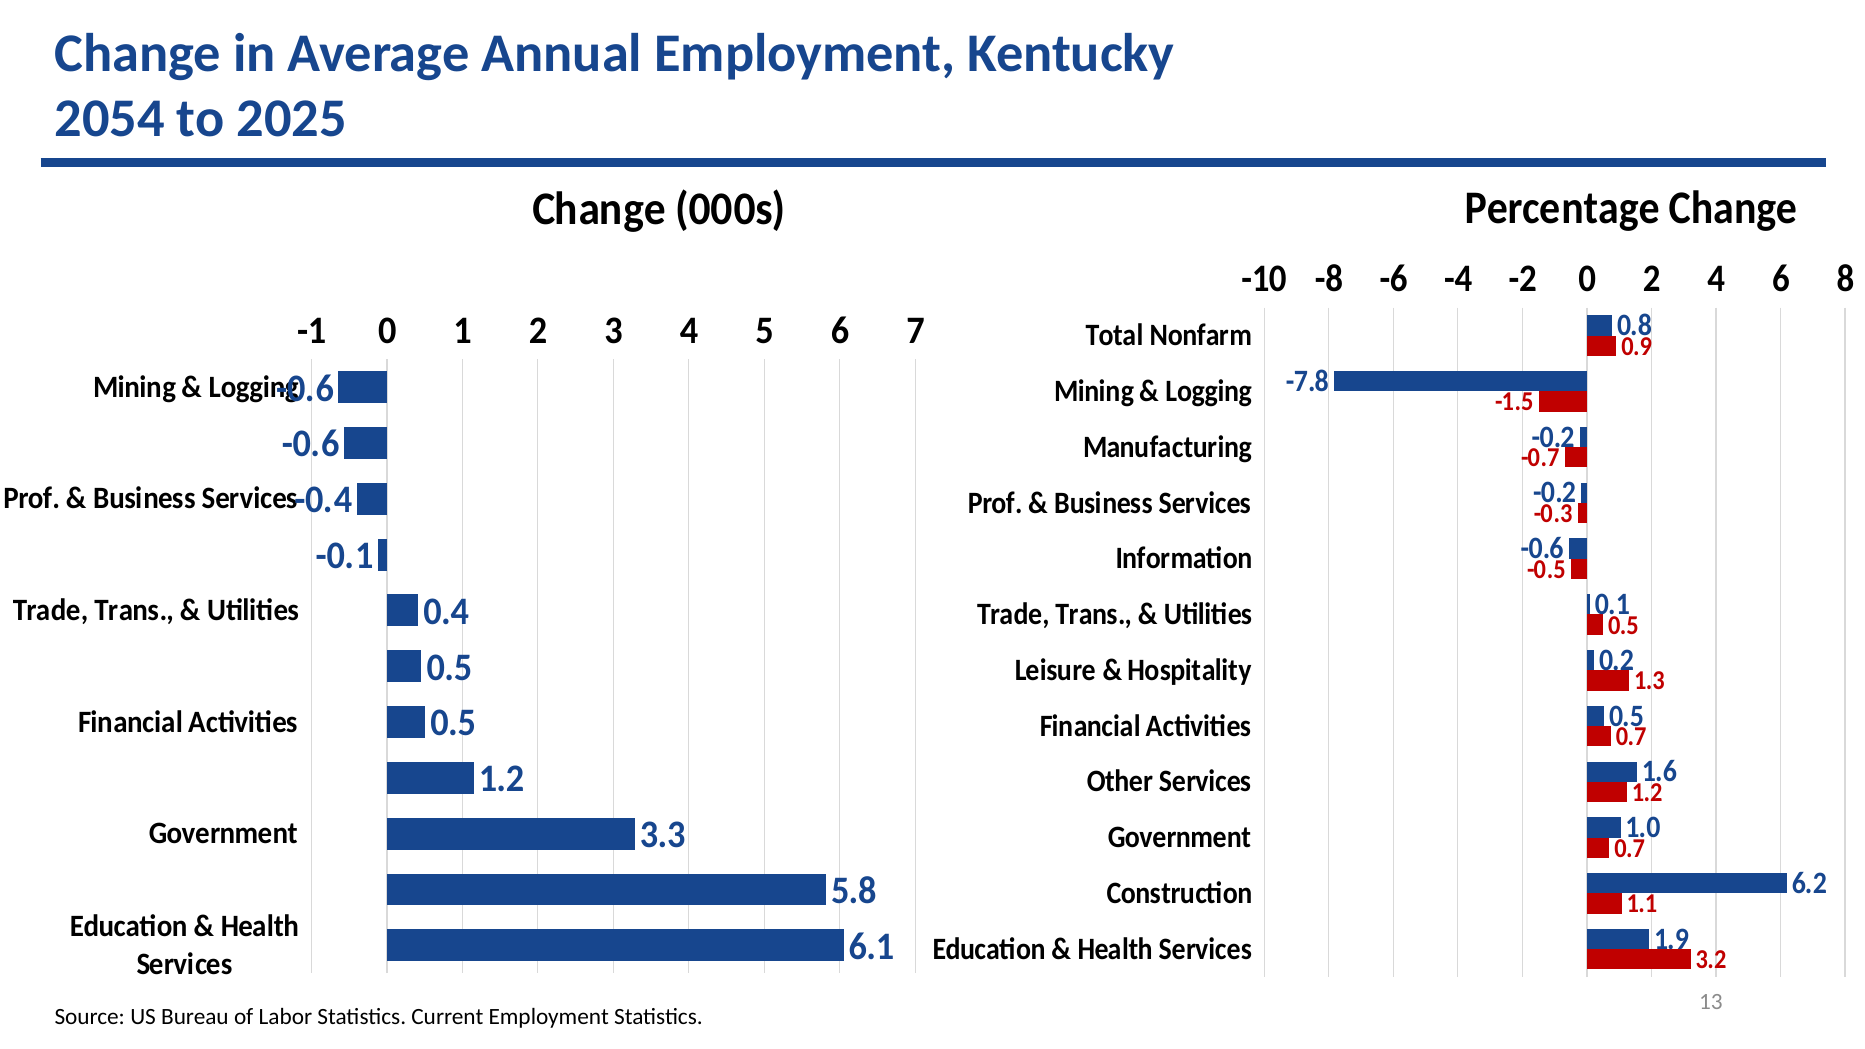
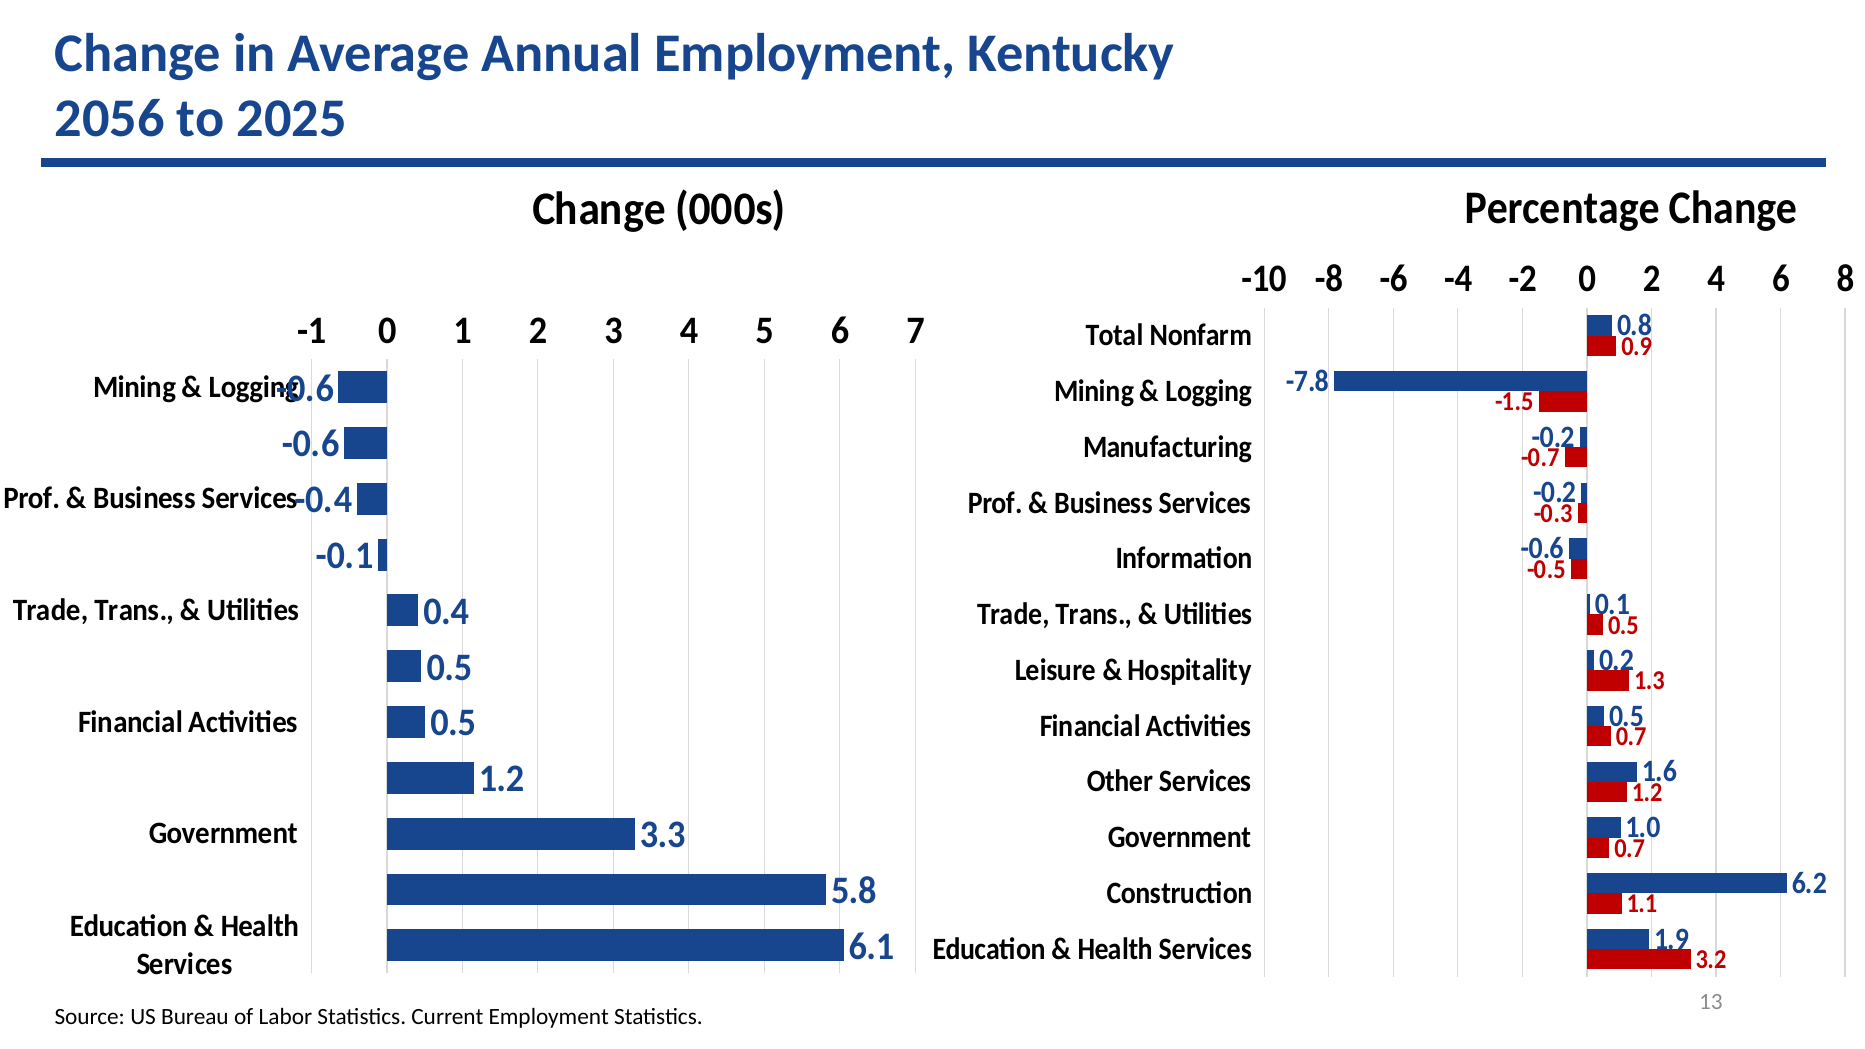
2054: 2054 -> 2056
